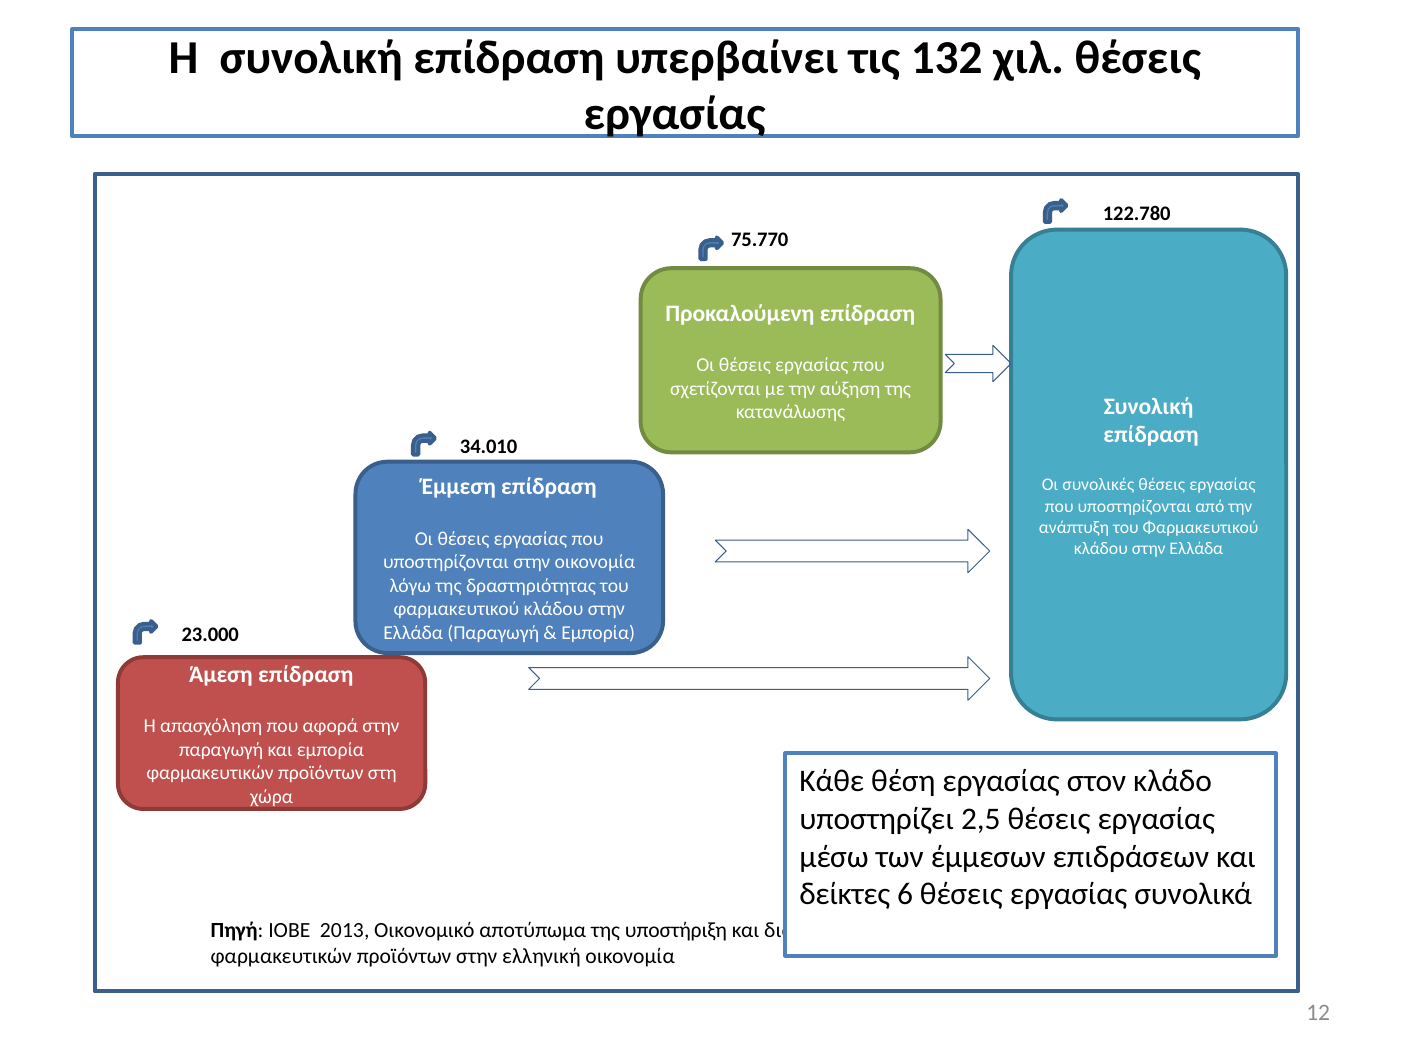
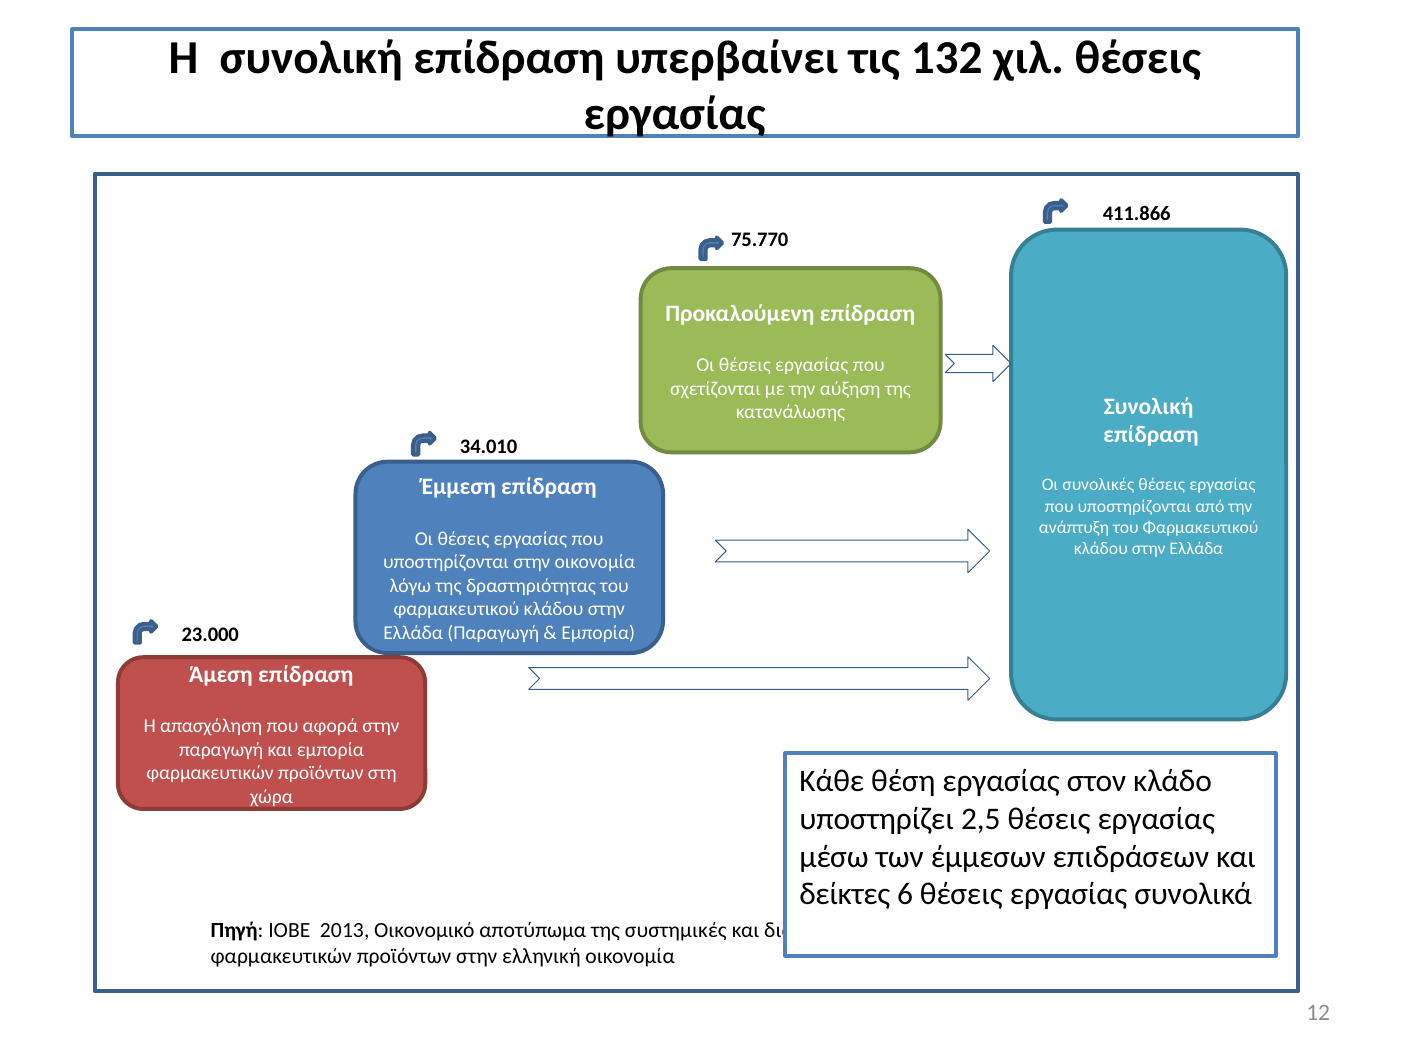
122.780: 122.780 -> 411.866
υποστήριξη: υποστήριξη -> συστημικές
